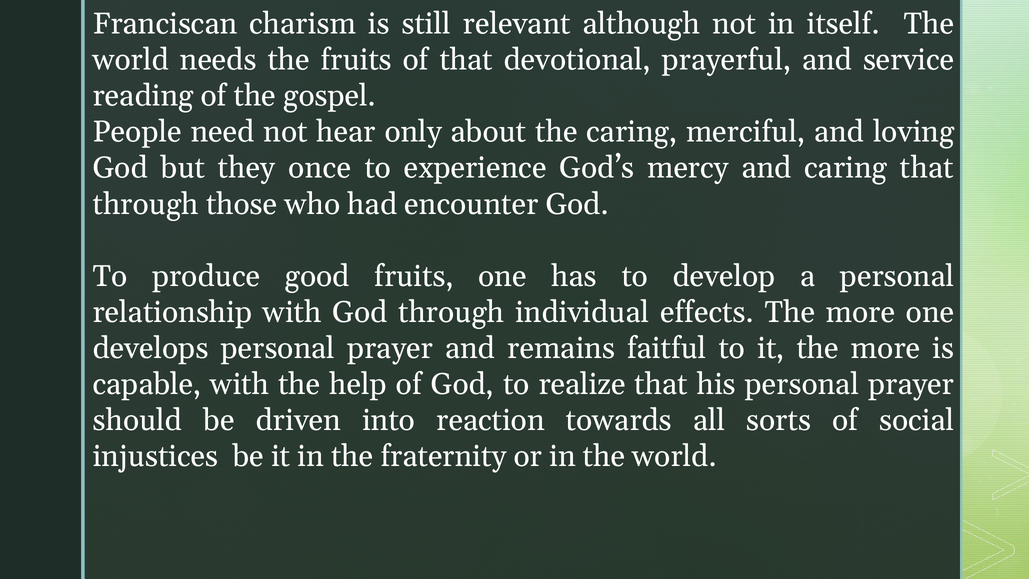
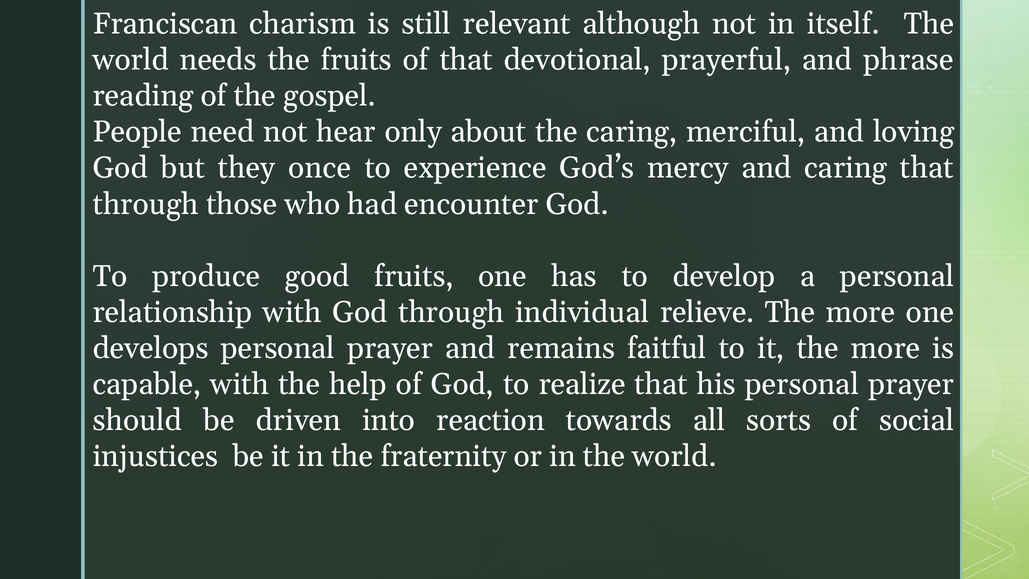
service: service -> phrase
effects: effects -> relieve
